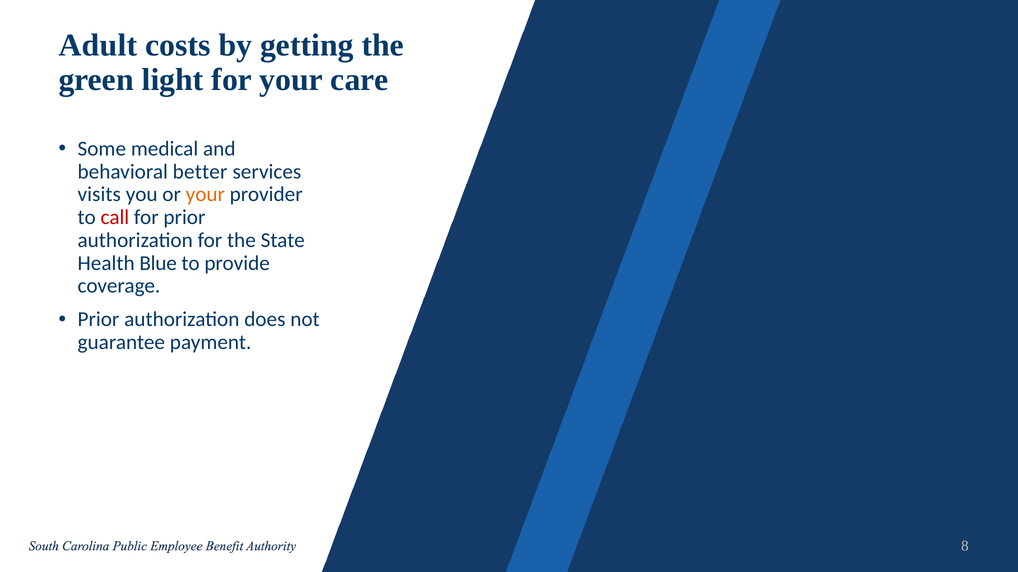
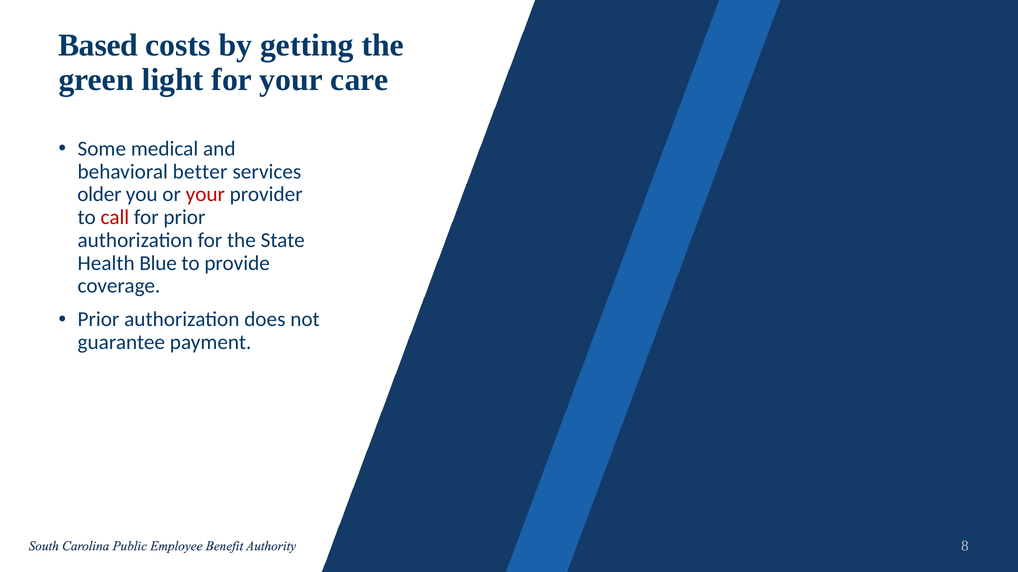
Adult: Adult -> Based
visits: visits -> older
your at (205, 195) colour: orange -> red
